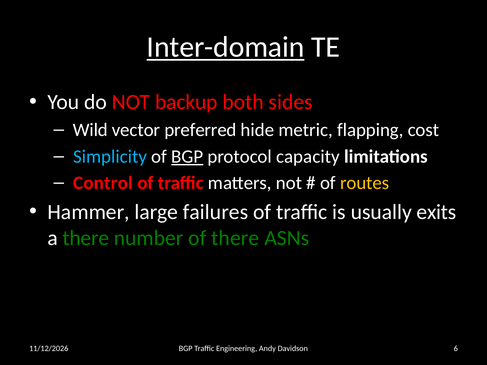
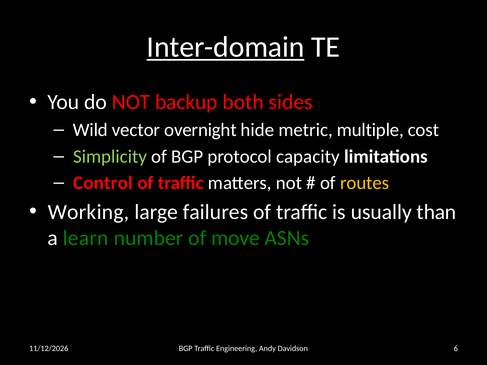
preferred: preferred -> overnight
flapping: flapping -> multiple
Simplicity colour: light blue -> light green
BGP at (187, 157) underline: present -> none
Hammer: Hammer -> Working
exits: exits -> than
a there: there -> learn
of there: there -> move
